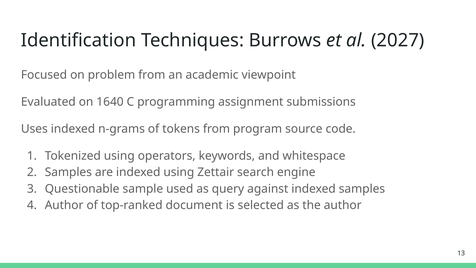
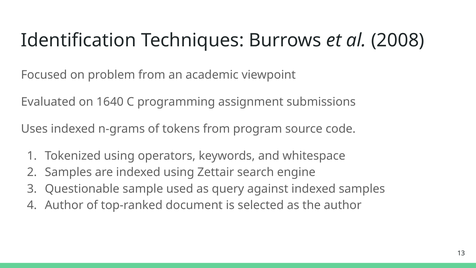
2027: 2027 -> 2008
